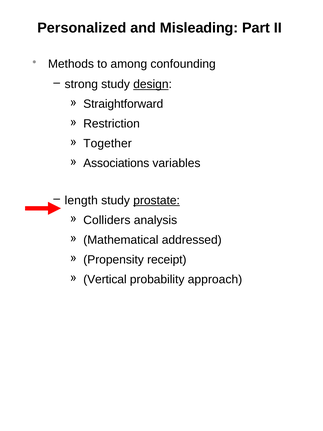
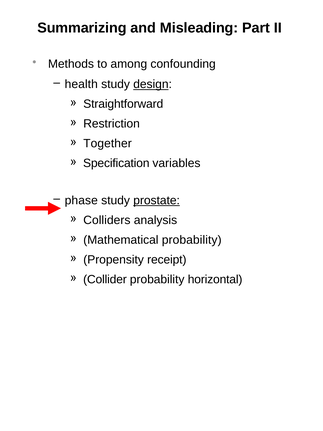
Personalized: Personalized -> Summarizing
strong: strong -> health
Associations: Associations -> Specification
length: length -> phase
Mathematical addressed: addressed -> probability
Vertical: Vertical -> Collider
approach: approach -> horizontal
